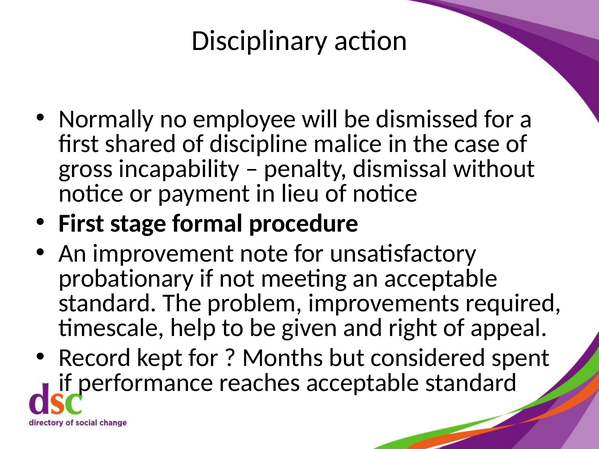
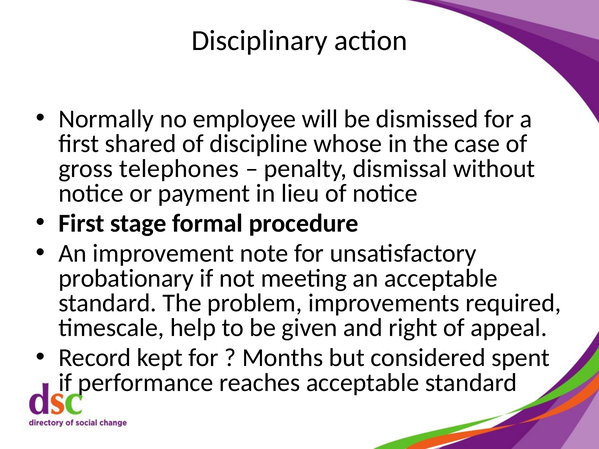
malice: malice -> whose
incapability: incapability -> telephones
